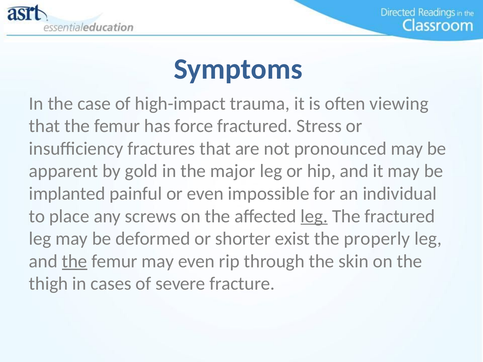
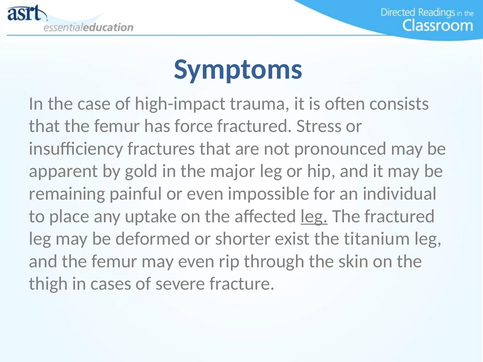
viewing: viewing -> consists
implanted: implanted -> remaining
screws: screws -> uptake
properly: properly -> titanium
the at (75, 261) underline: present -> none
